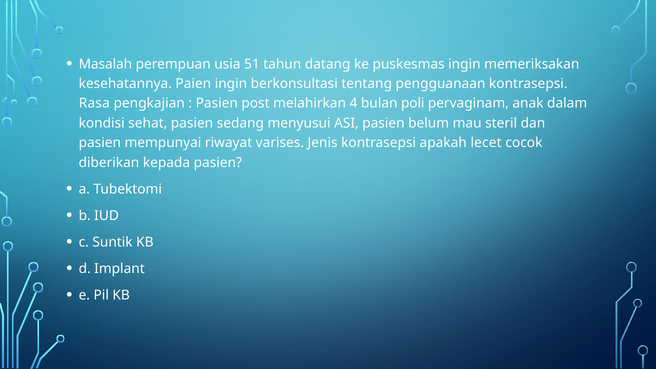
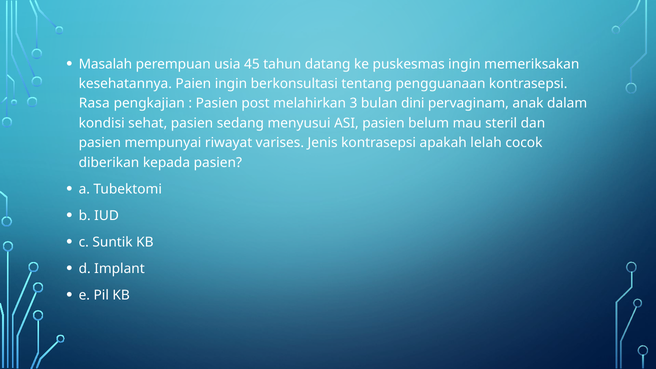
51: 51 -> 45
4: 4 -> 3
poli: poli -> dini
lecet: lecet -> lelah
